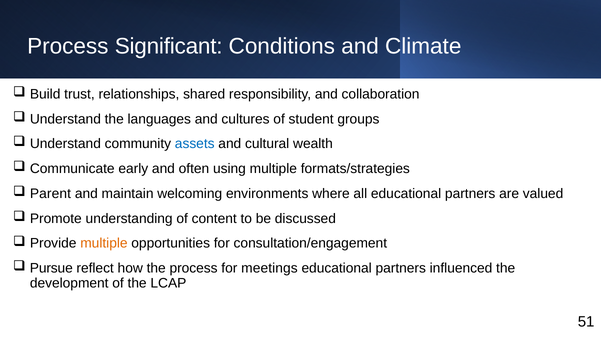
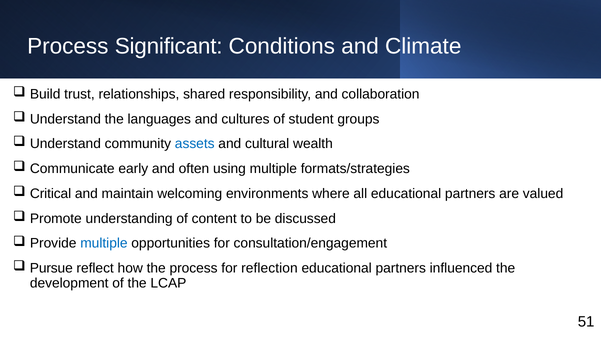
Parent: Parent -> Critical
multiple at (104, 243) colour: orange -> blue
meetings: meetings -> reflection
